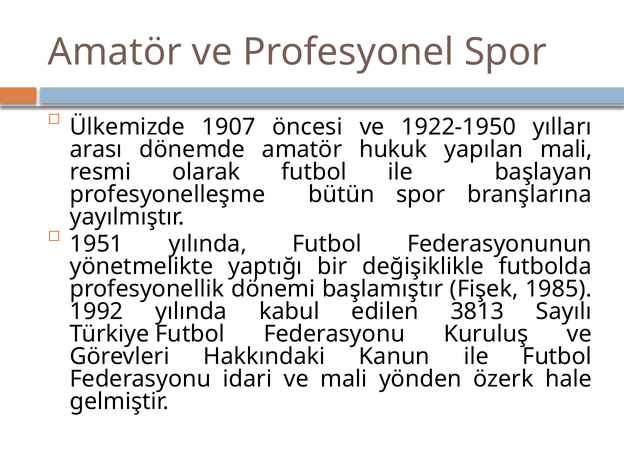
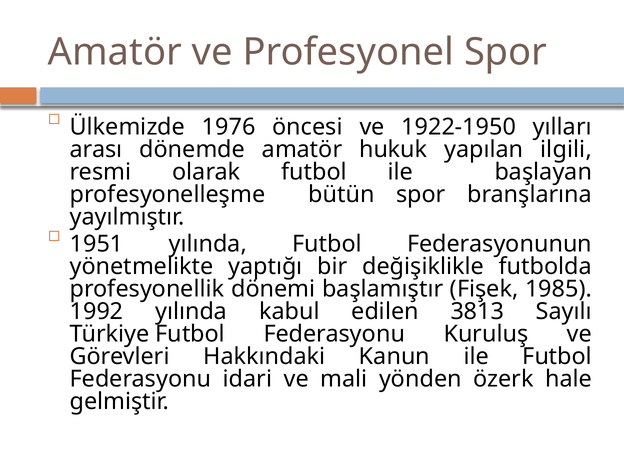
1907: 1907 -> 1976
yapılan mali: mali -> ilgili
